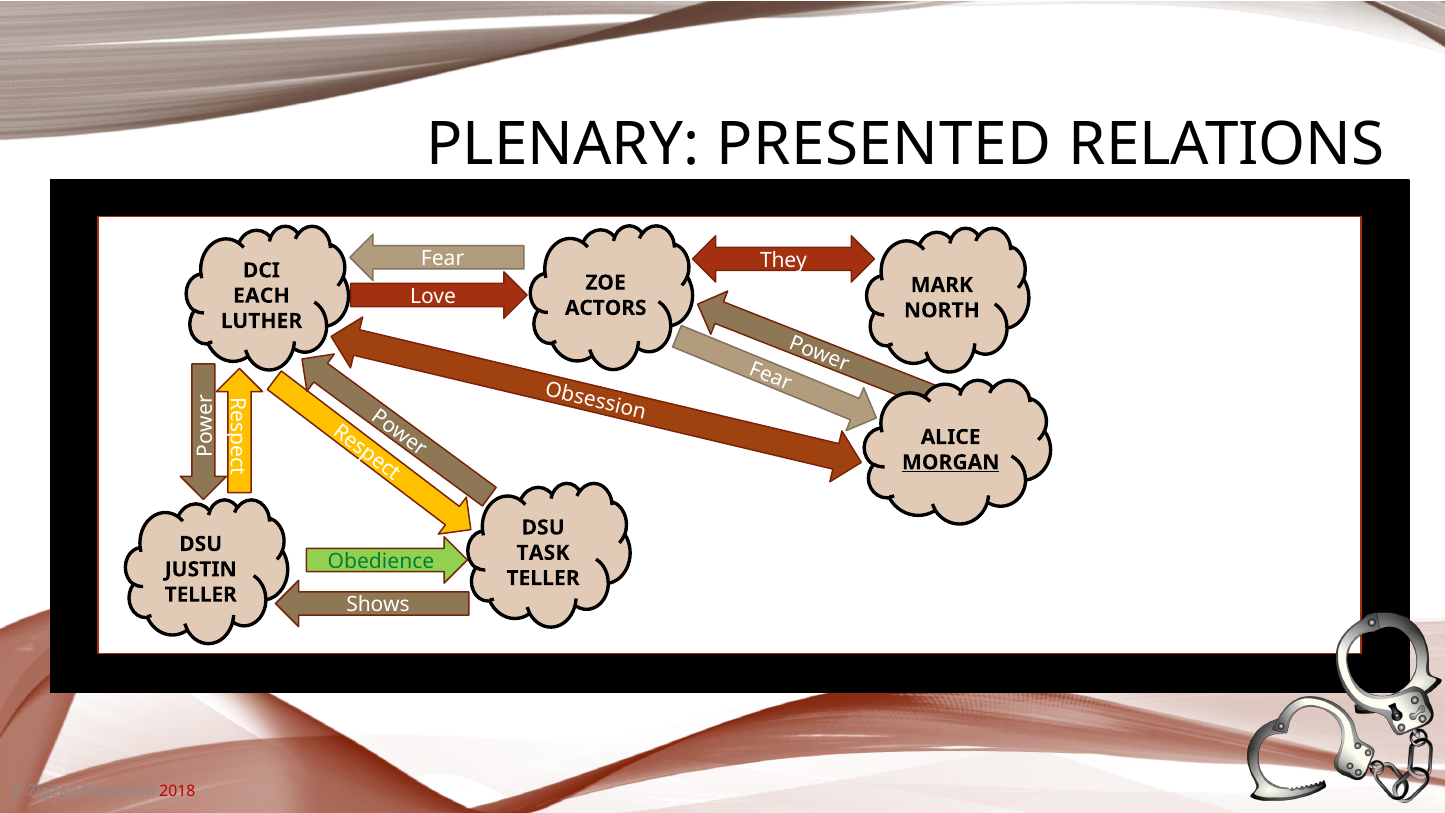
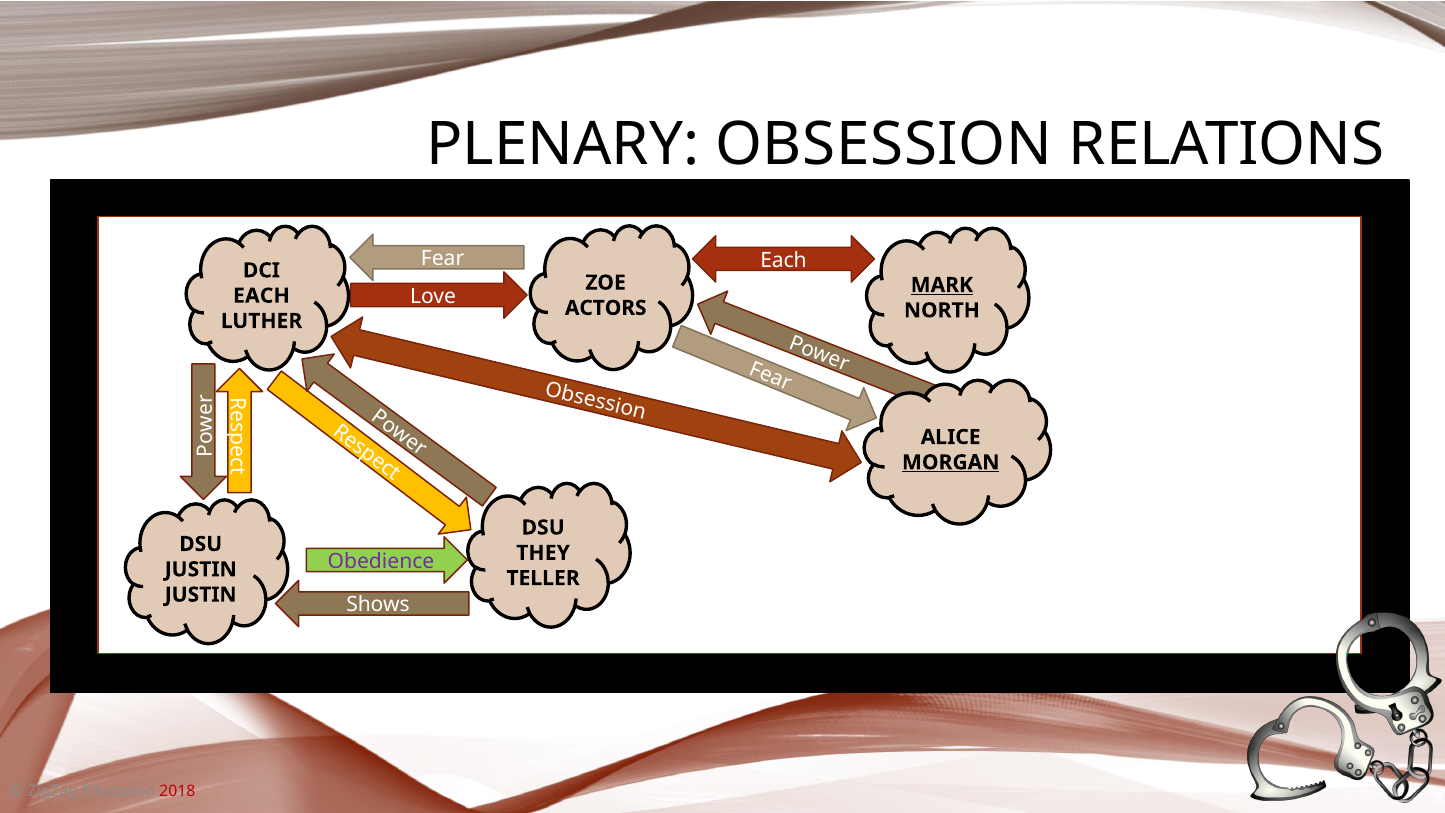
PRESENTED: PRESENTED -> OBSESSION
They at (783, 260): They -> Each
MARK underline: none -> present
TASK: TASK -> THEY
Obedience colour: green -> purple
TELLER at (201, 595): TELLER -> JUSTIN
